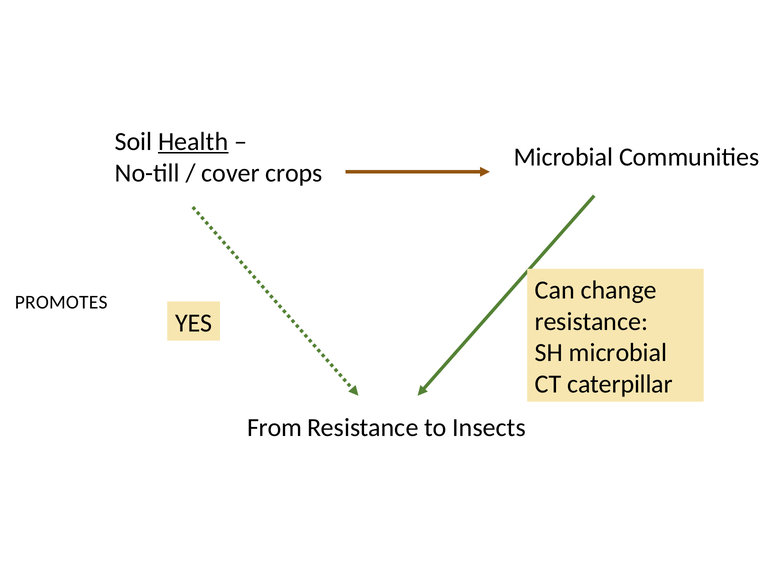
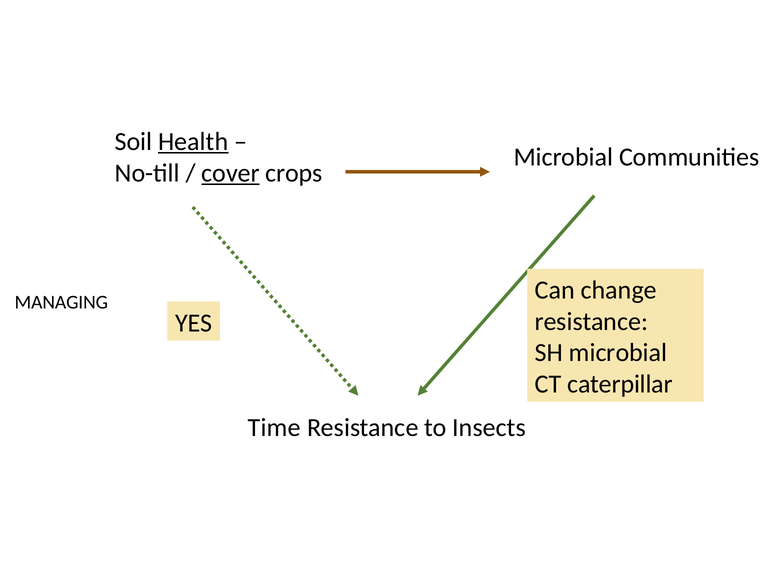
cover underline: none -> present
PROMOTES: PROMOTES -> MANAGING
From: From -> Time
